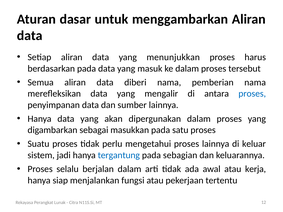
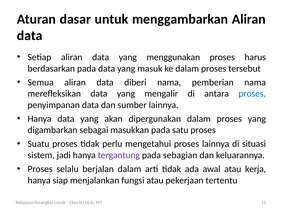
menunjukkan: menunjukkan -> menggunakan
keluar: keluar -> situasi
tergantung colour: blue -> purple
